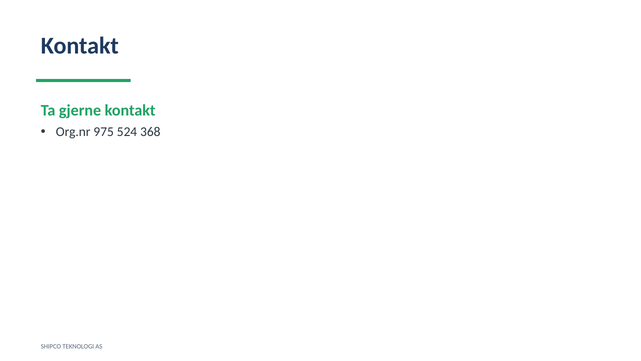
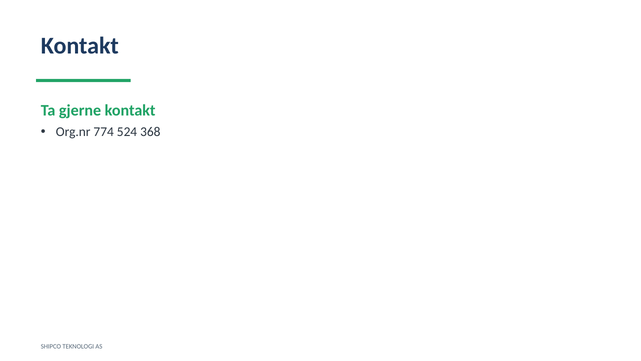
975: 975 -> 774
